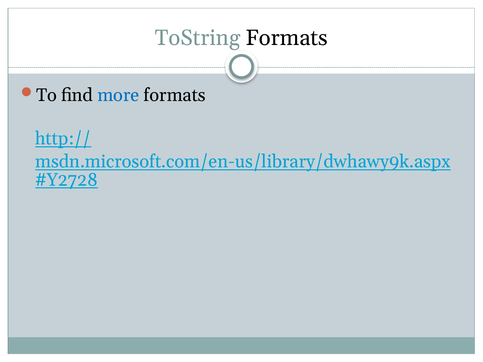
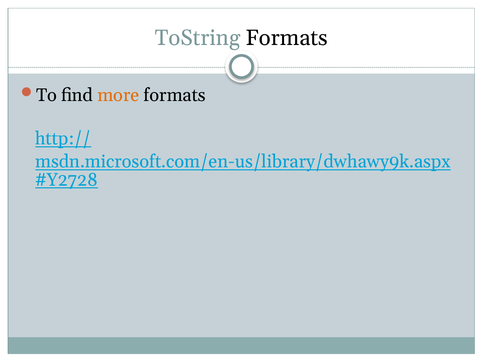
more colour: blue -> orange
